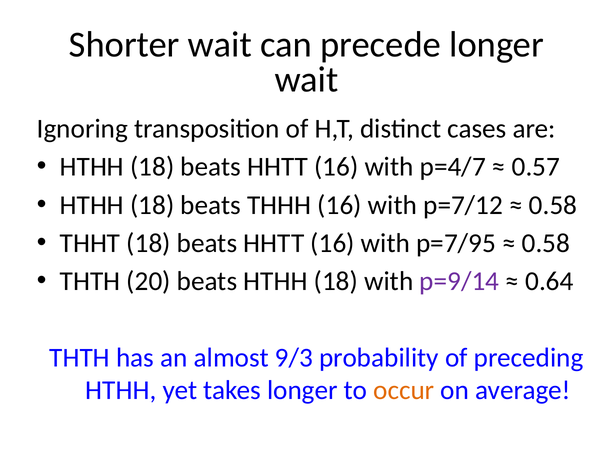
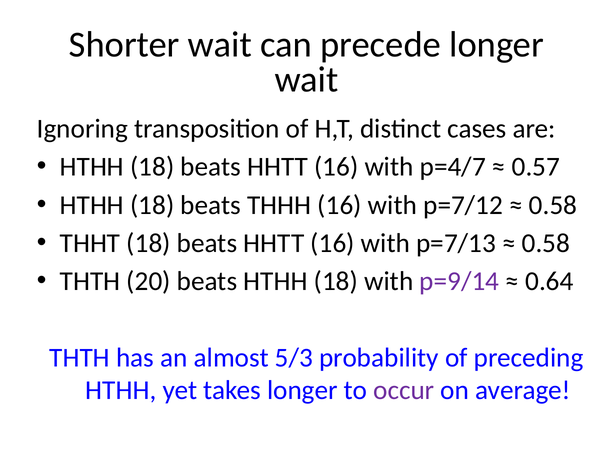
p=7/95: p=7/95 -> p=7/13
9/3: 9/3 -> 5/3
occur colour: orange -> purple
